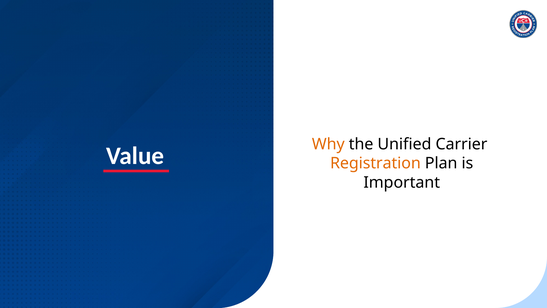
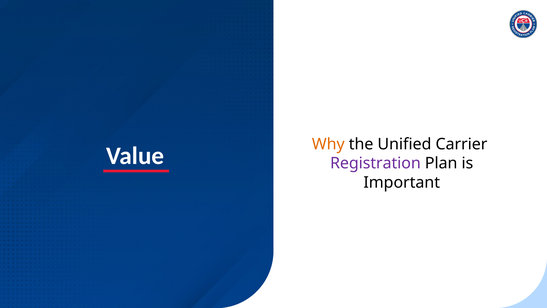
Registration colour: orange -> purple
